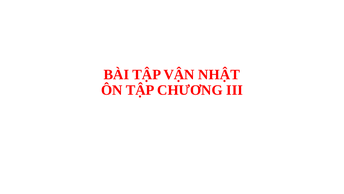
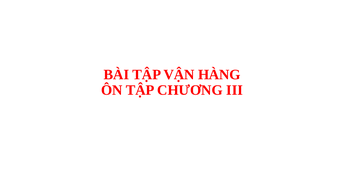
NHẬT: NHẬT -> HÀNG
